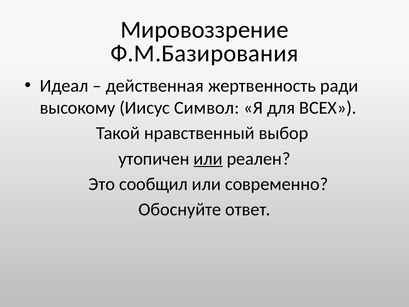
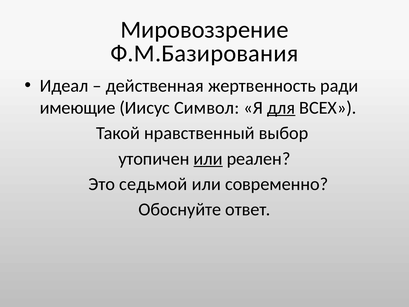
высокому: высокому -> имеющие
для underline: none -> present
сообщил: сообщил -> седьмой
